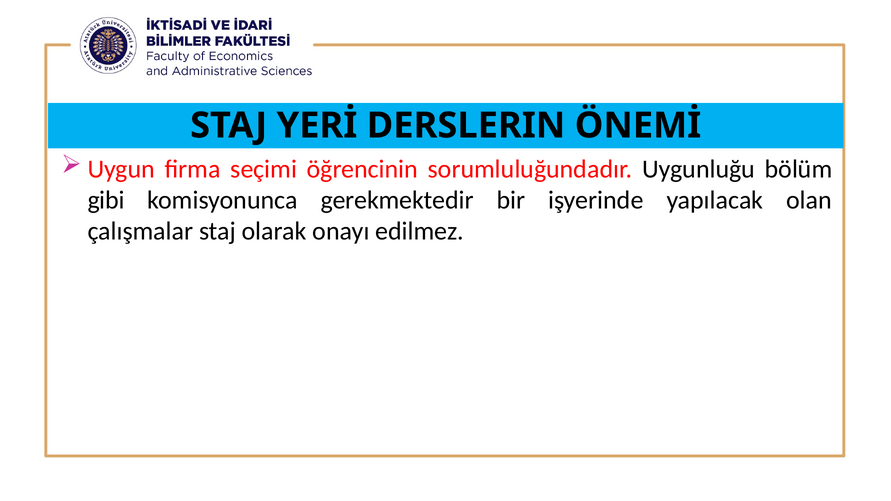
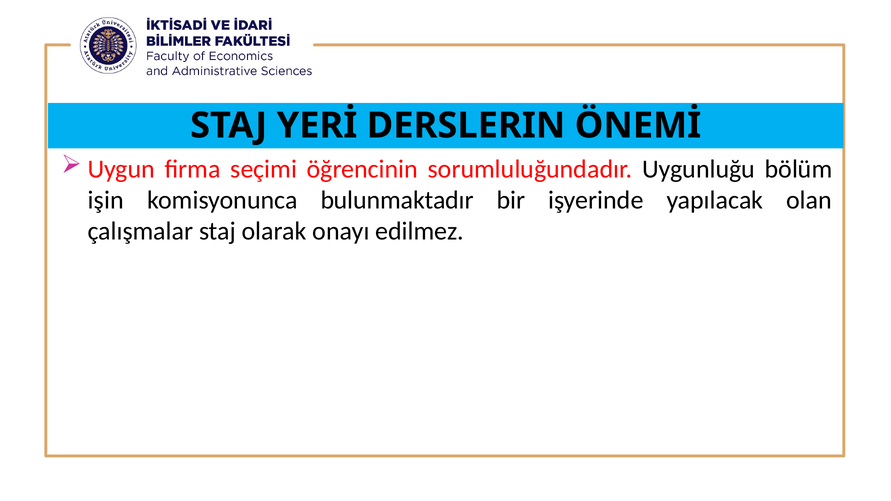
gibi: gibi -> işin
gerekmektedir: gerekmektedir -> bulunmaktadır
